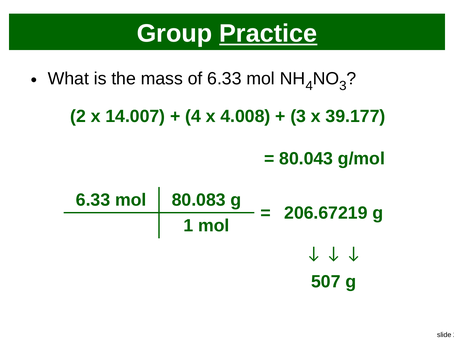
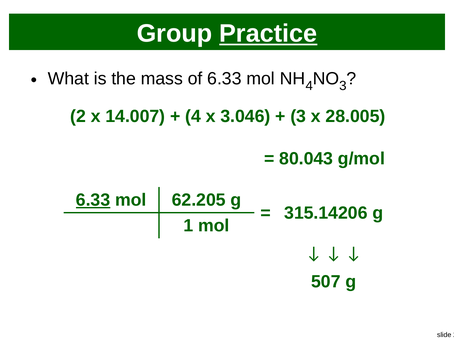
4.008: 4.008 -> 3.046
39.177: 39.177 -> 28.005
6.33 at (93, 200) underline: none -> present
80.083: 80.083 -> 62.205
206.67219: 206.67219 -> 315.14206
